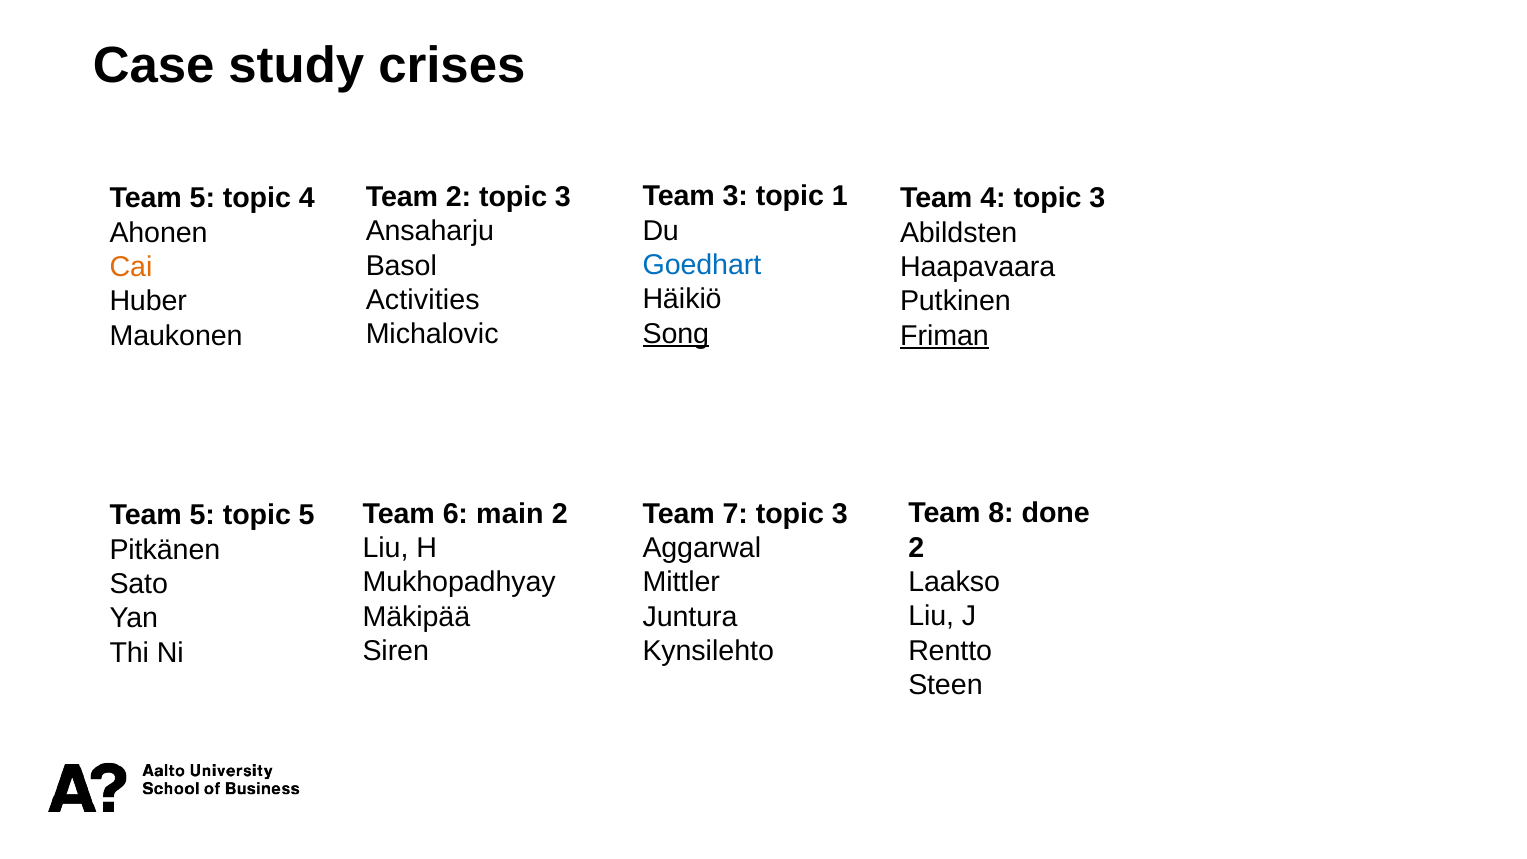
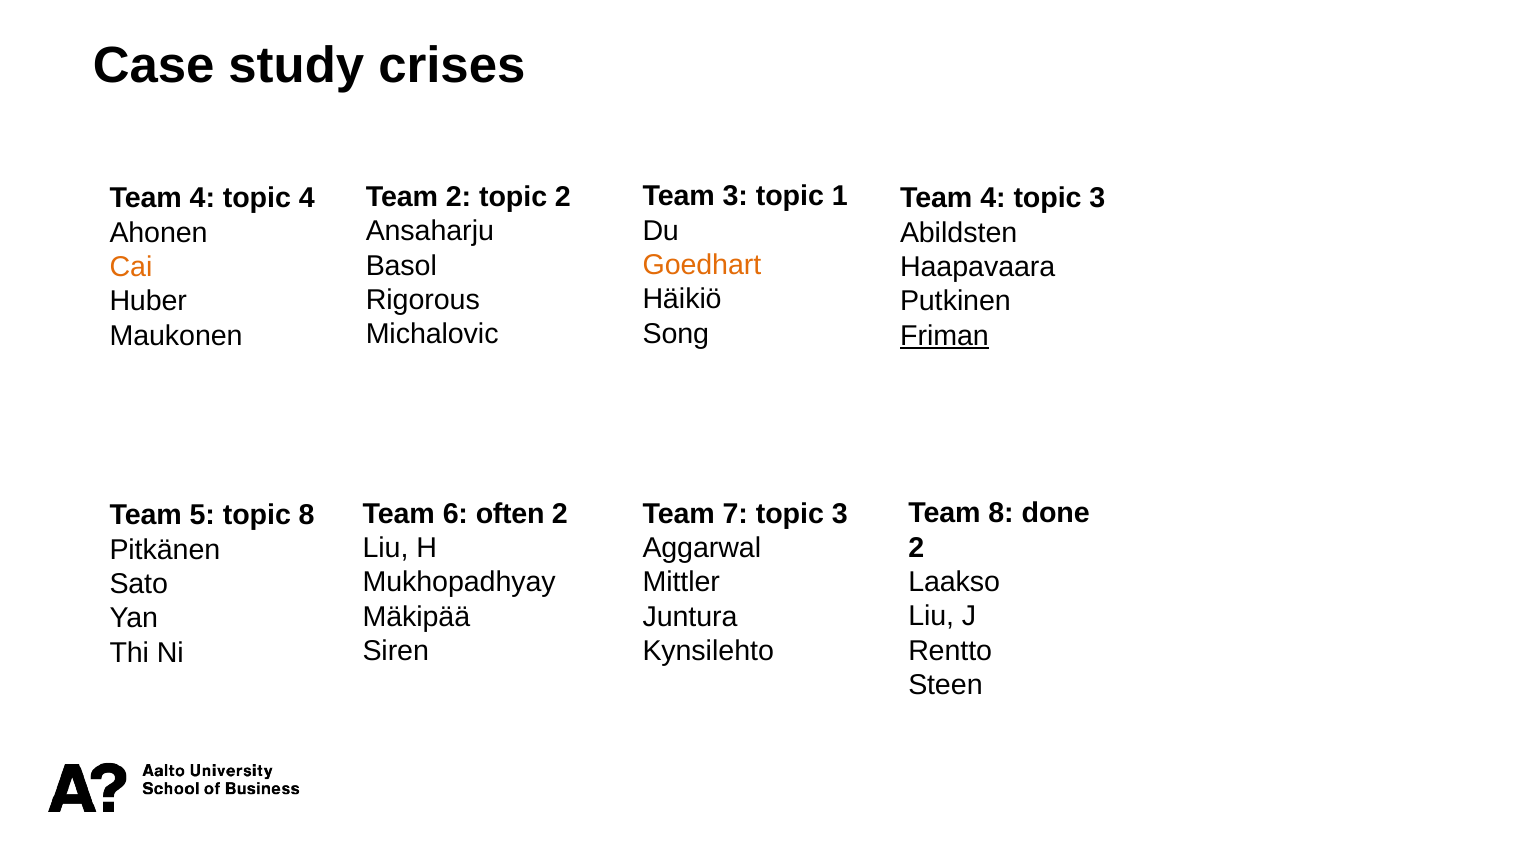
2 topic 3: 3 -> 2
5 at (202, 198): 5 -> 4
Goedhart colour: blue -> orange
Activities: Activities -> Rigorous
Song underline: present -> none
main: main -> often
topic 5: 5 -> 8
